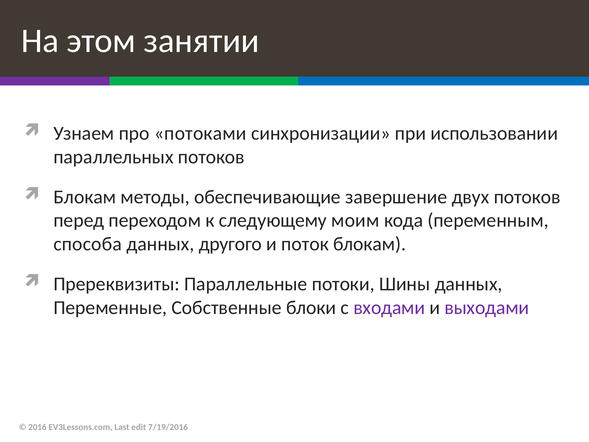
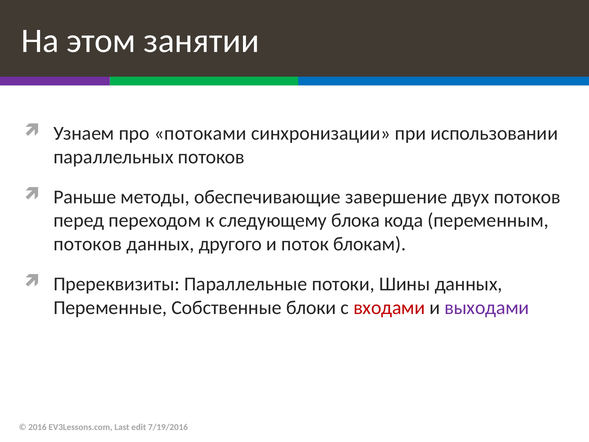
Блокам at (85, 197): Блокам -> Раньше
моим: моим -> блока
способа at (88, 244): способа -> потоков
входами colour: purple -> red
